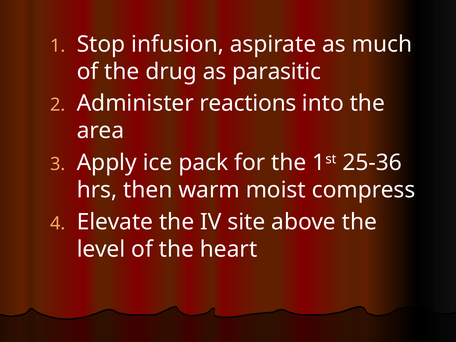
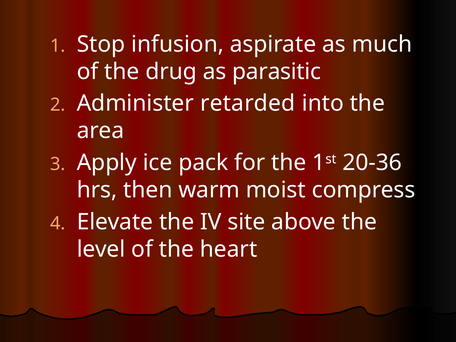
reactions: reactions -> retarded
25-36: 25-36 -> 20-36
